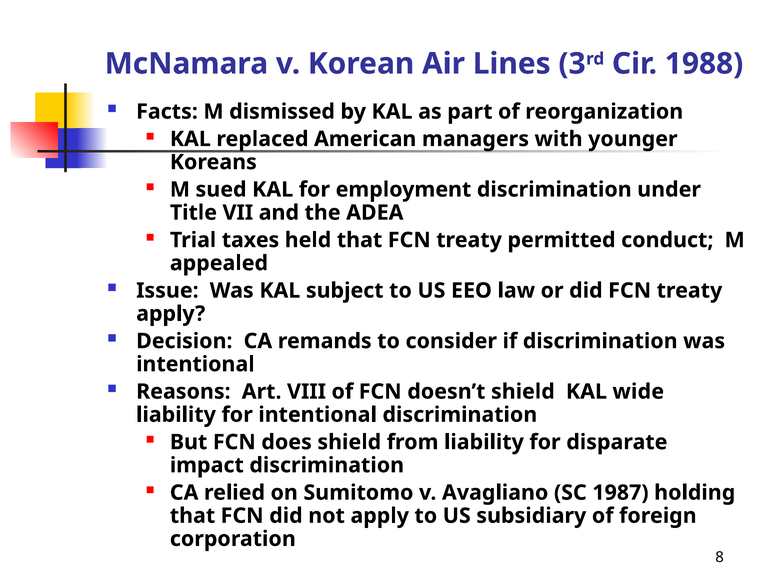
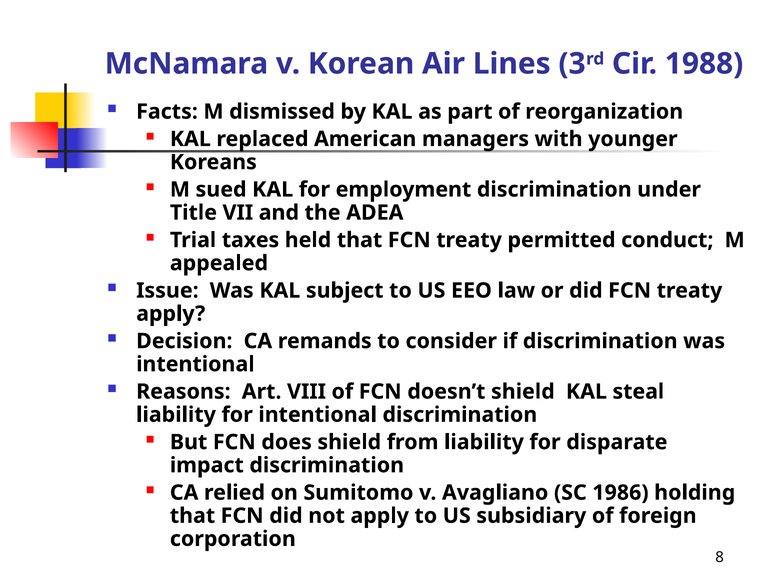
wide: wide -> steal
1987: 1987 -> 1986
